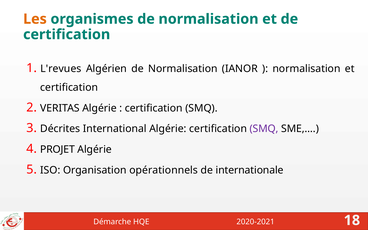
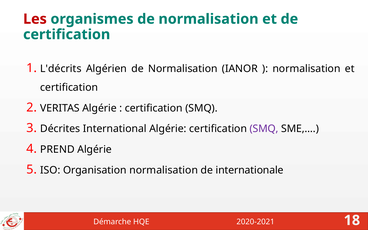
Les colour: orange -> red
L'revues: L'revues -> L'décrits
PROJET: PROJET -> PREND
Organisation opérationnels: opérationnels -> normalisation
